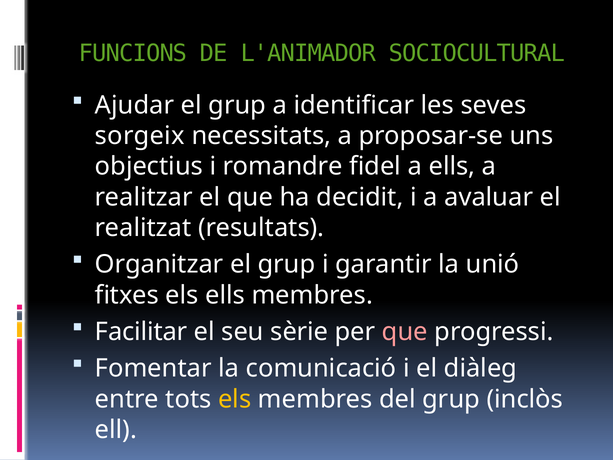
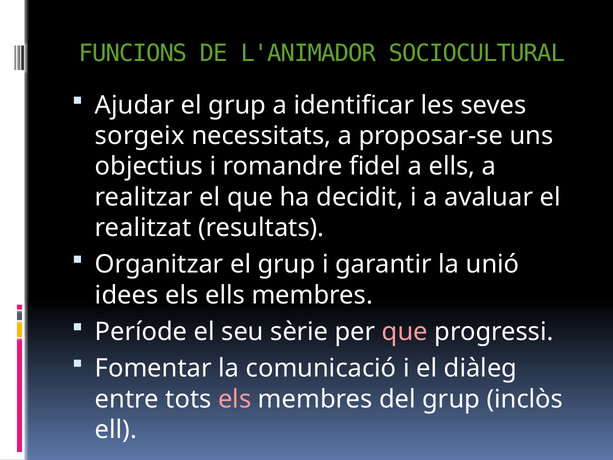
fitxes: fitxes -> idees
Facilitar: Facilitar -> Període
els at (235, 399) colour: yellow -> pink
